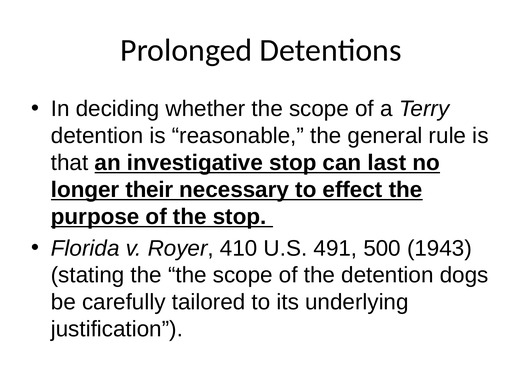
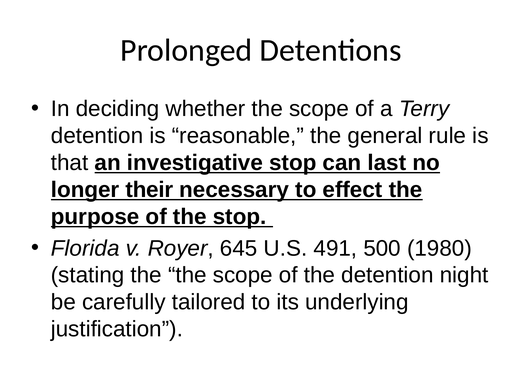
410: 410 -> 645
1943: 1943 -> 1980
dogs: dogs -> night
